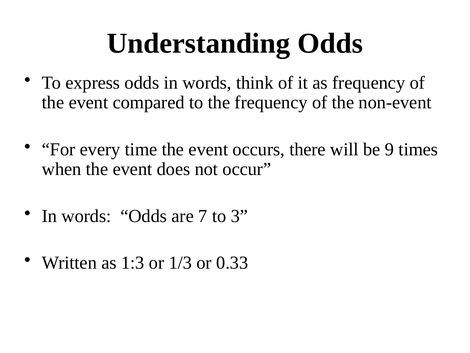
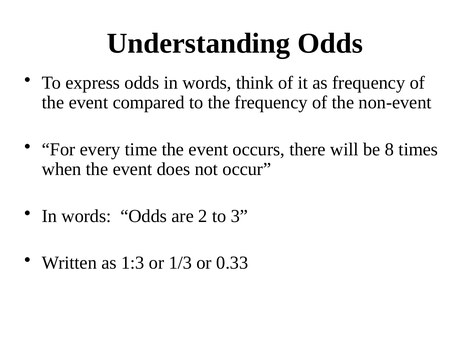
9: 9 -> 8
7: 7 -> 2
